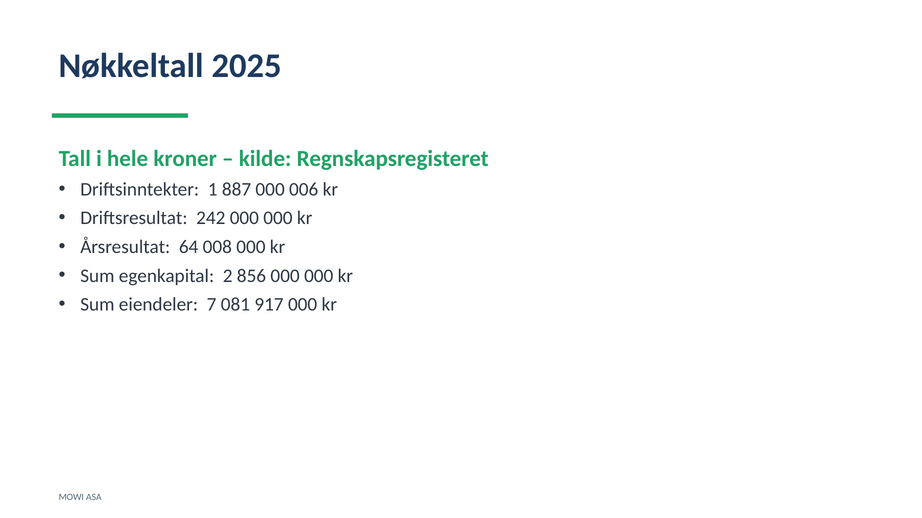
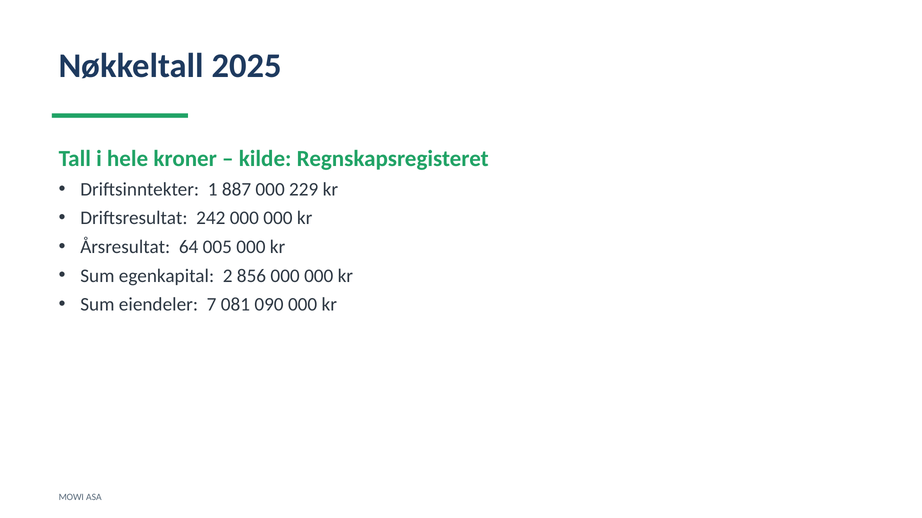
006: 006 -> 229
008: 008 -> 005
917: 917 -> 090
